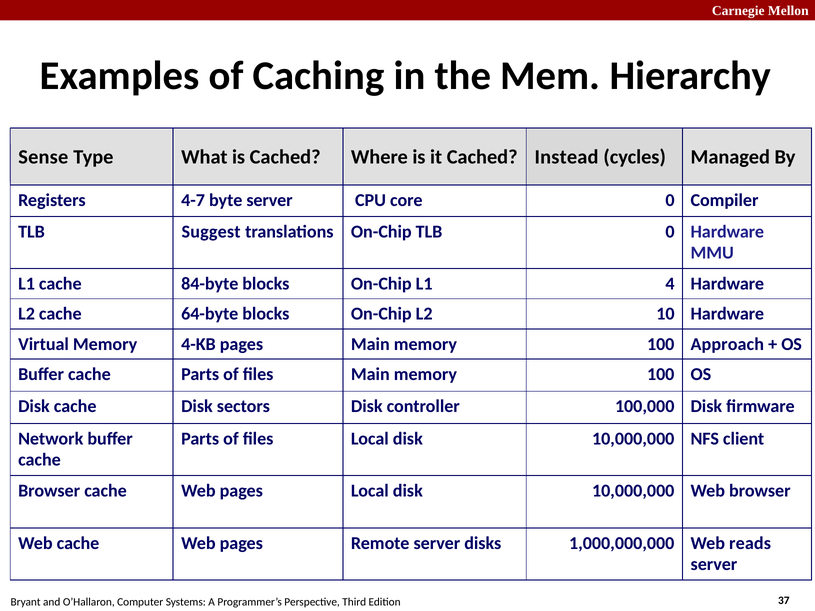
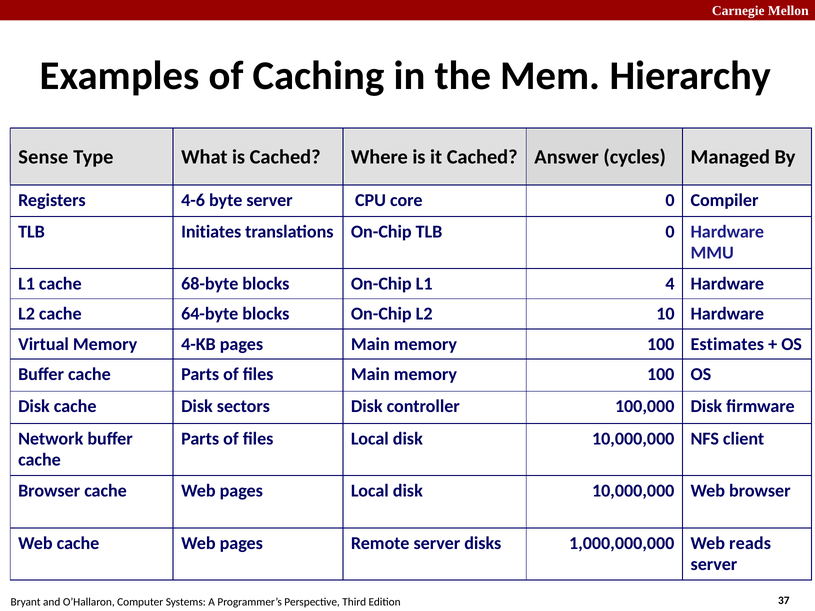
Instead: Instead -> Answer
4-7: 4-7 -> 4-6
Suggest: Suggest -> Initiates
84-byte: 84-byte -> 68-byte
Approach: Approach -> Estimates
